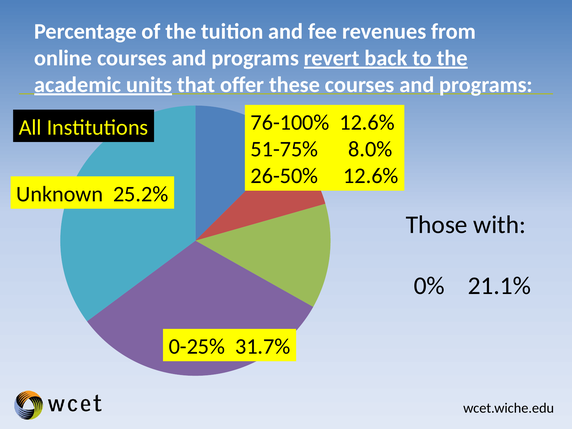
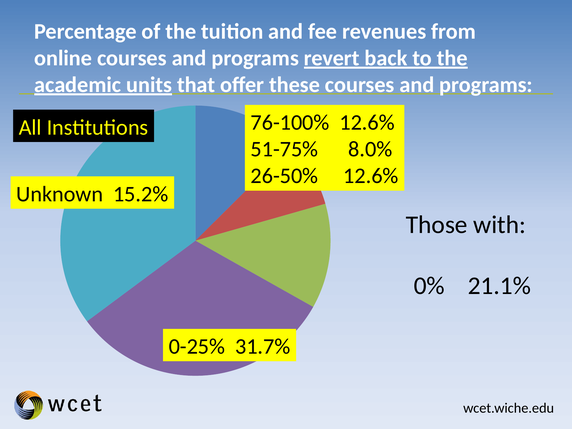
25.2%: 25.2% -> 15.2%
